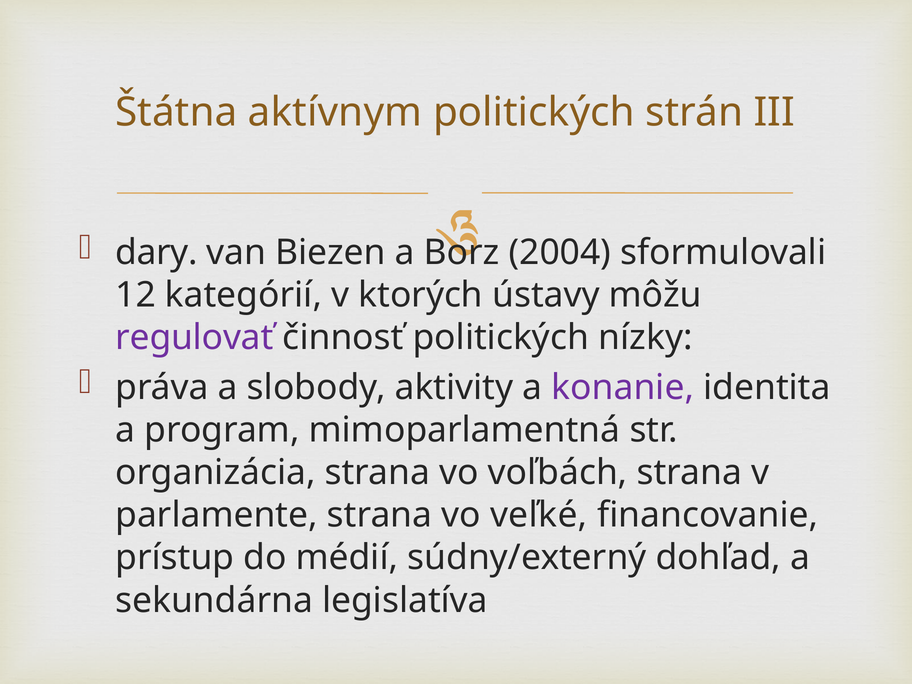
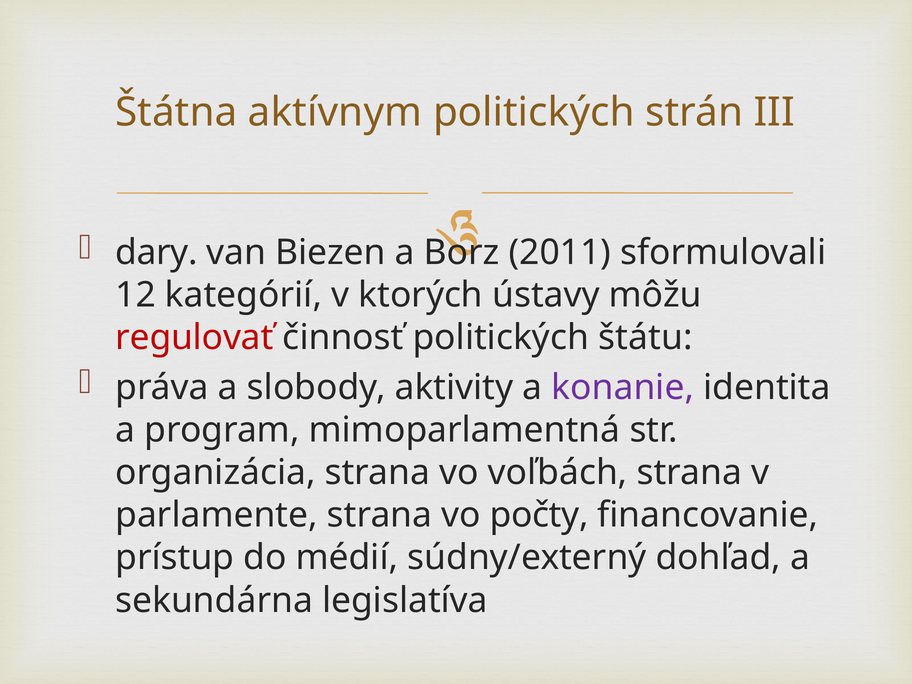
2004: 2004 -> 2011
regulovať colour: purple -> red
nízky: nízky -> štátu
veľké: veľké -> počty
